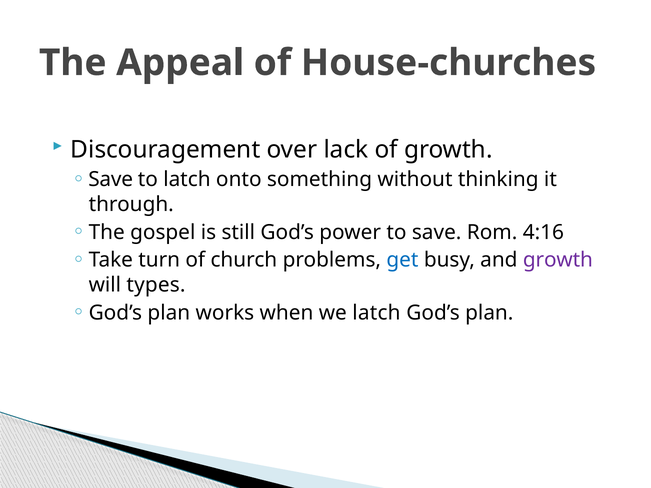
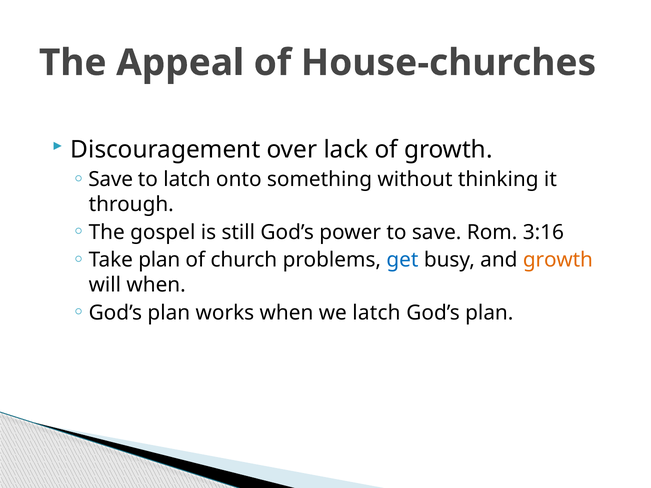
4:16: 4:16 -> 3:16
Take turn: turn -> plan
growth at (558, 260) colour: purple -> orange
will types: types -> when
